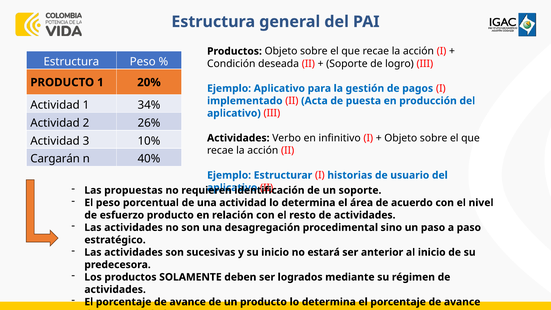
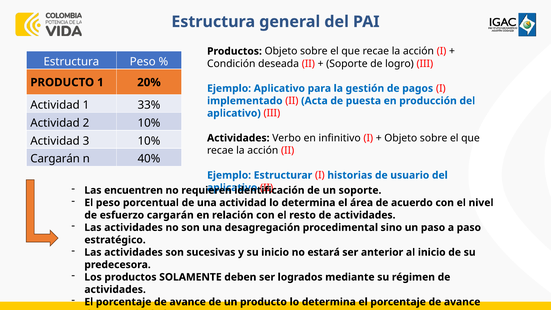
34%: 34% -> 33%
2 26%: 26% -> 10%
propuestas: propuestas -> encuentren
esfuerzo producto: producto -> cargarán
